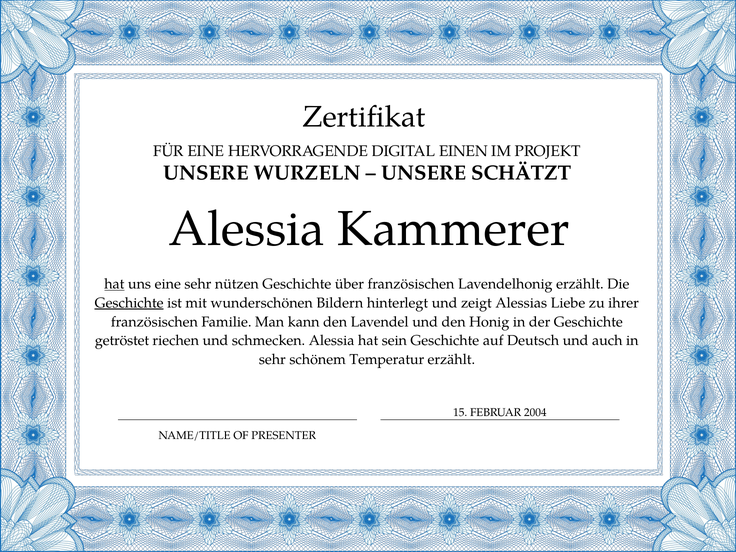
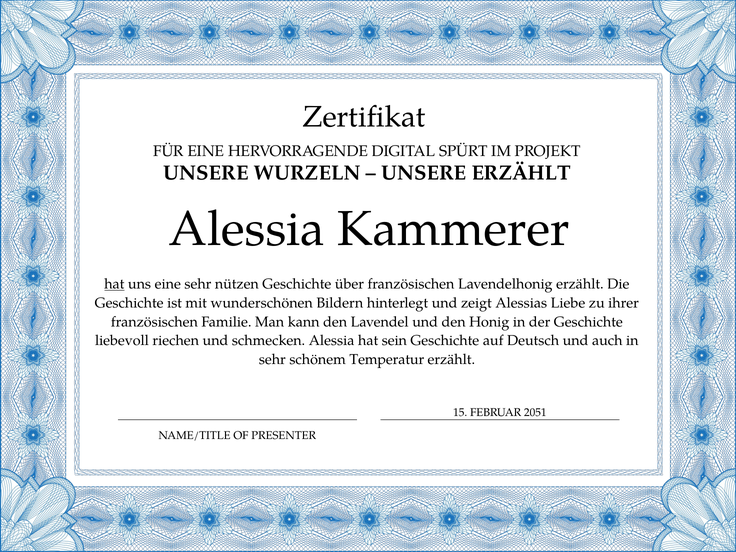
EINEN: EINEN -> SPÜRT
UNSERE SCHÄTZT: SCHÄTZT -> ERZÄHLT
Geschichte at (129, 303) underline: present -> none
getröstet: getröstet -> liebevoll
2004: 2004 -> 2051
